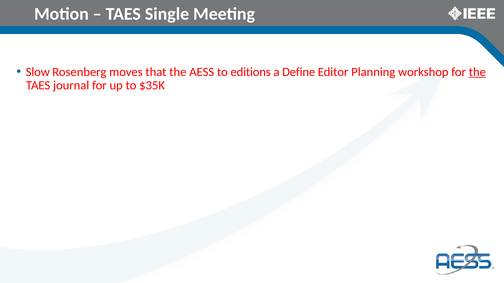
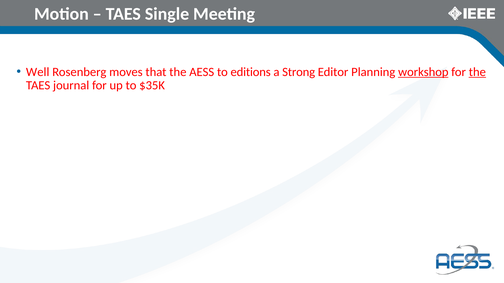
Slow: Slow -> Well
Define: Define -> Strong
workshop underline: none -> present
